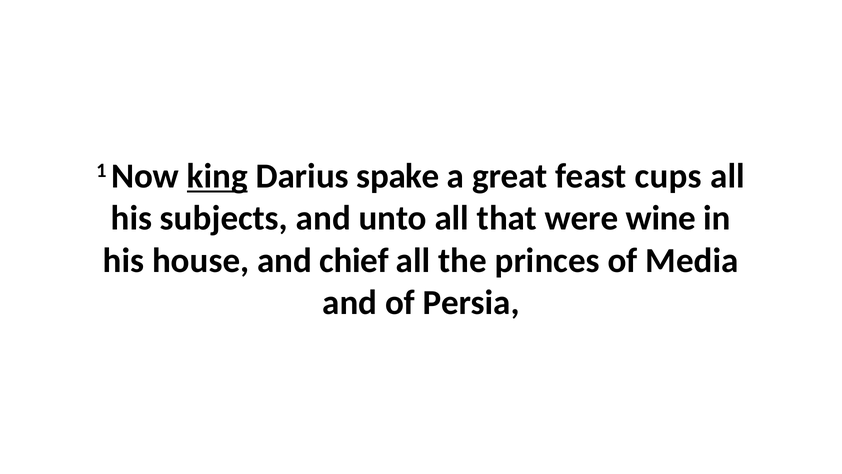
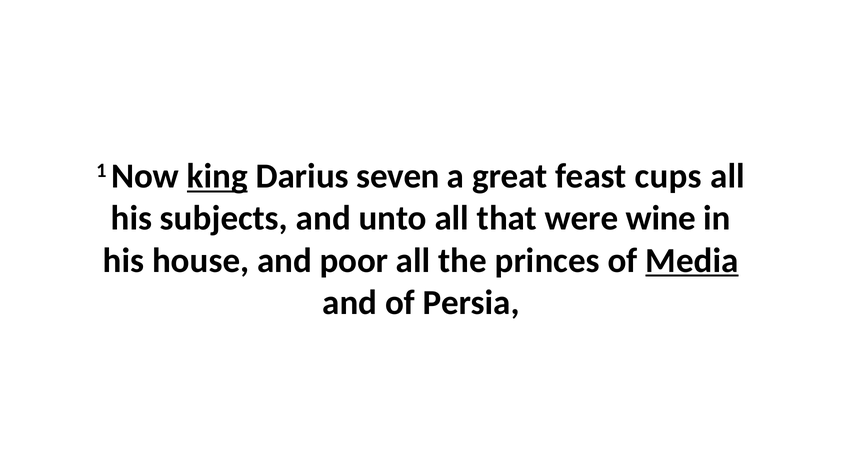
spake: spake -> seven
chief: chief -> poor
Media underline: none -> present
